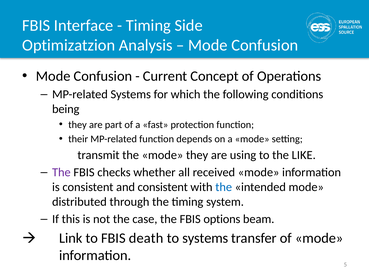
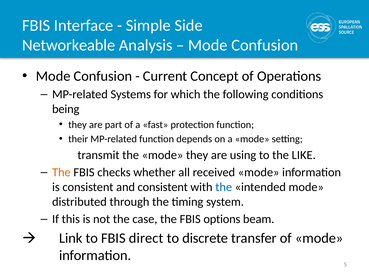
Timing at (148, 25): Timing -> Simple
Optimizatzion: Optimizatzion -> Networkeable
The at (61, 172) colour: purple -> orange
death: death -> direct
to systems: systems -> discrete
